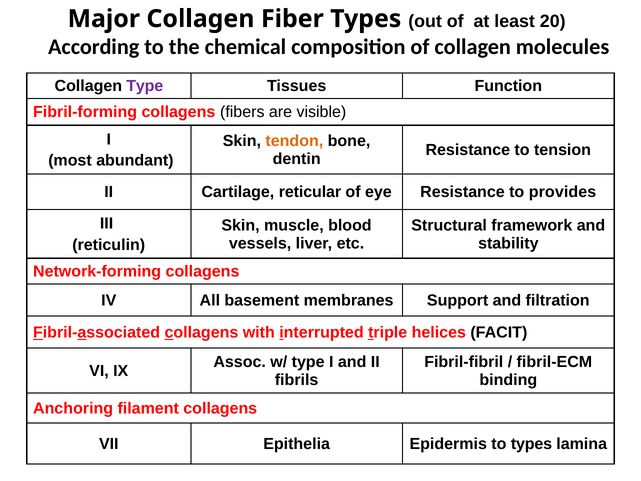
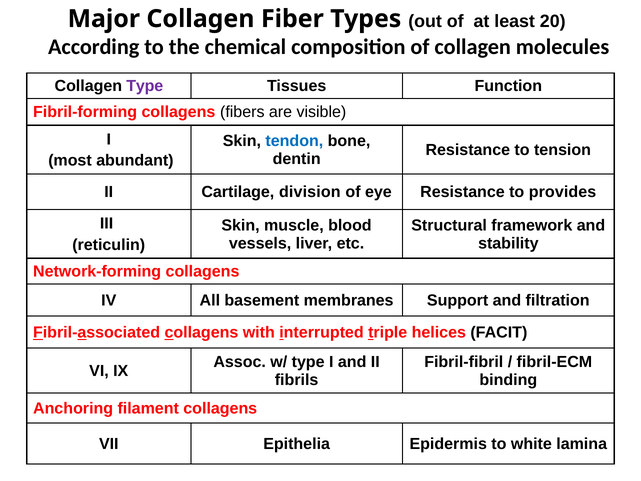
tendon colour: orange -> blue
reticular: reticular -> division
to types: types -> white
